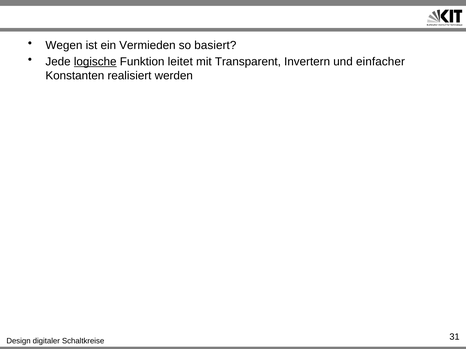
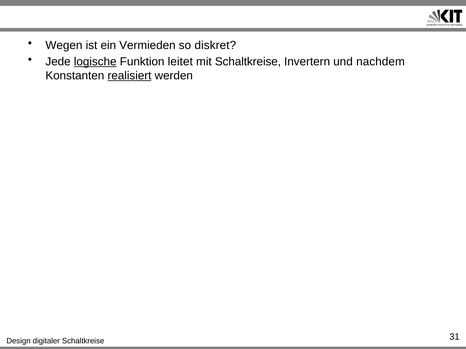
basiert: basiert -> diskret
mit Transparent: Transparent -> Schaltkreise
einfacher: einfacher -> nachdem
realisiert underline: none -> present
